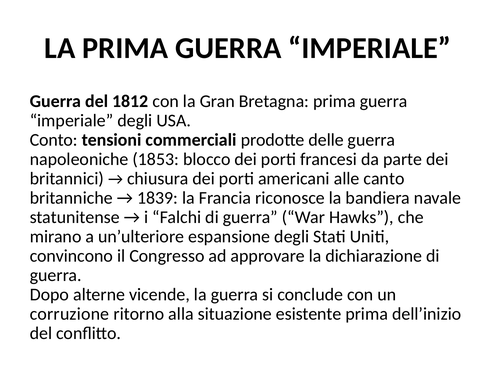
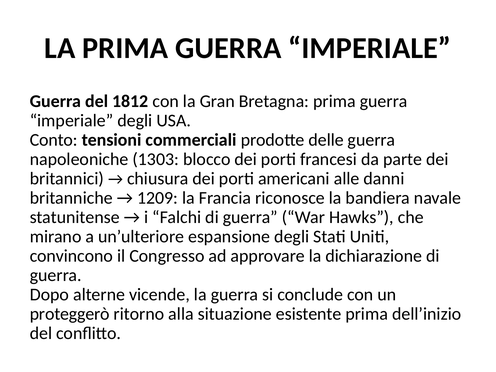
1853: 1853 -> 1303
canto: canto -> danni
1839: 1839 -> 1209
corruzione: corruzione -> proteggerò
